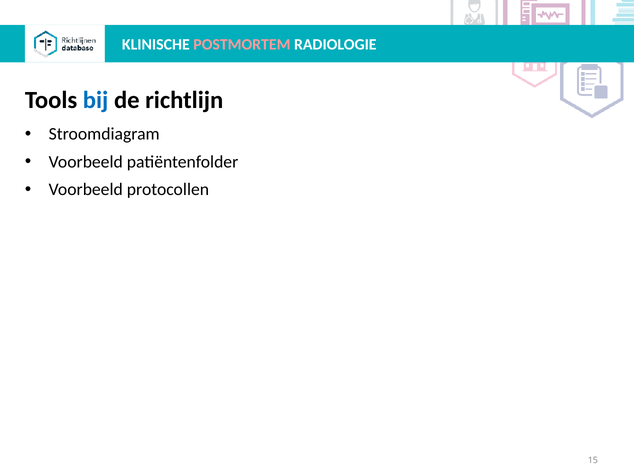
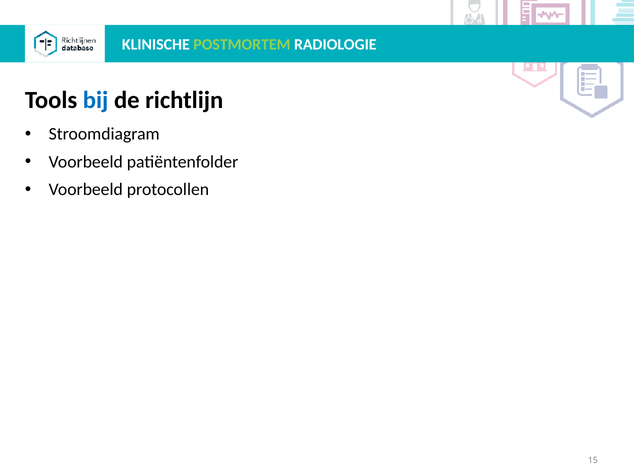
POSTMORTEM colour: pink -> light green
